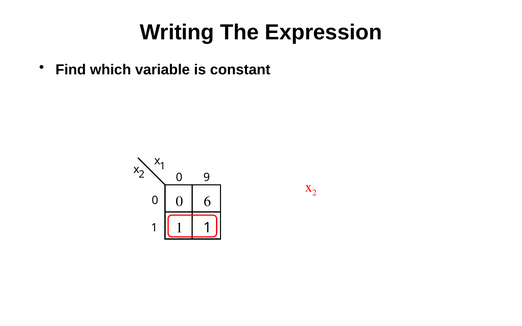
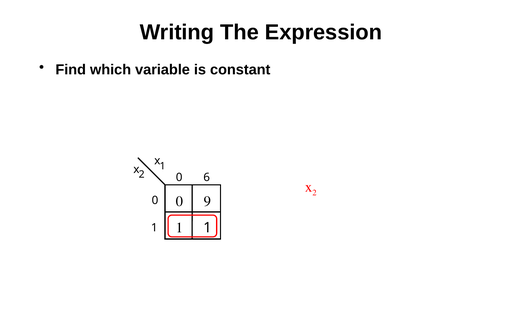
9: 9 -> 6
6: 6 -> 9
